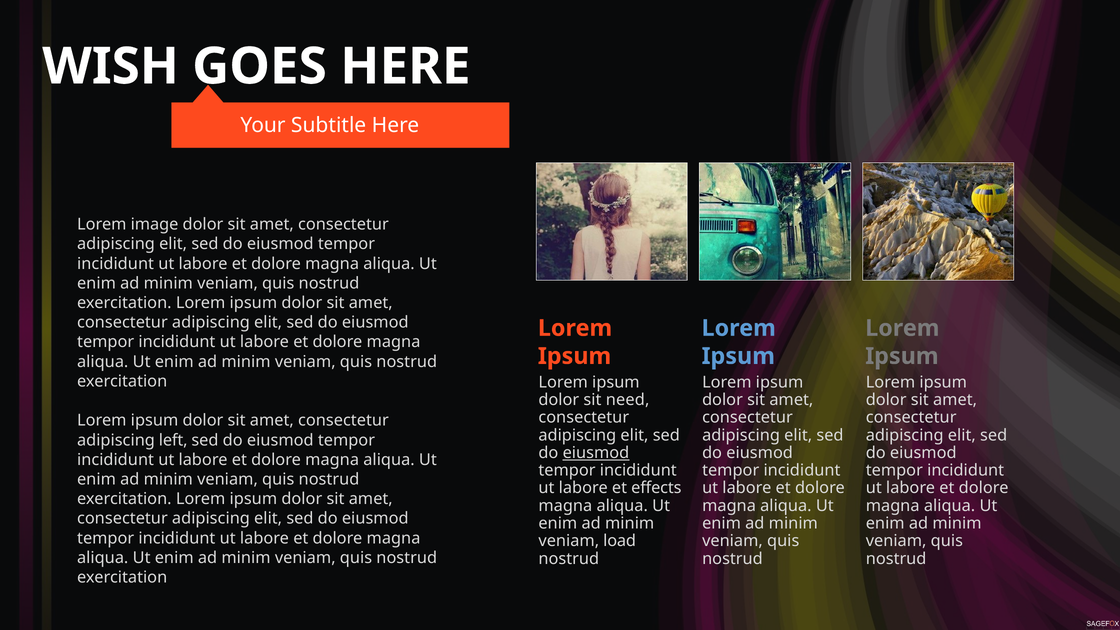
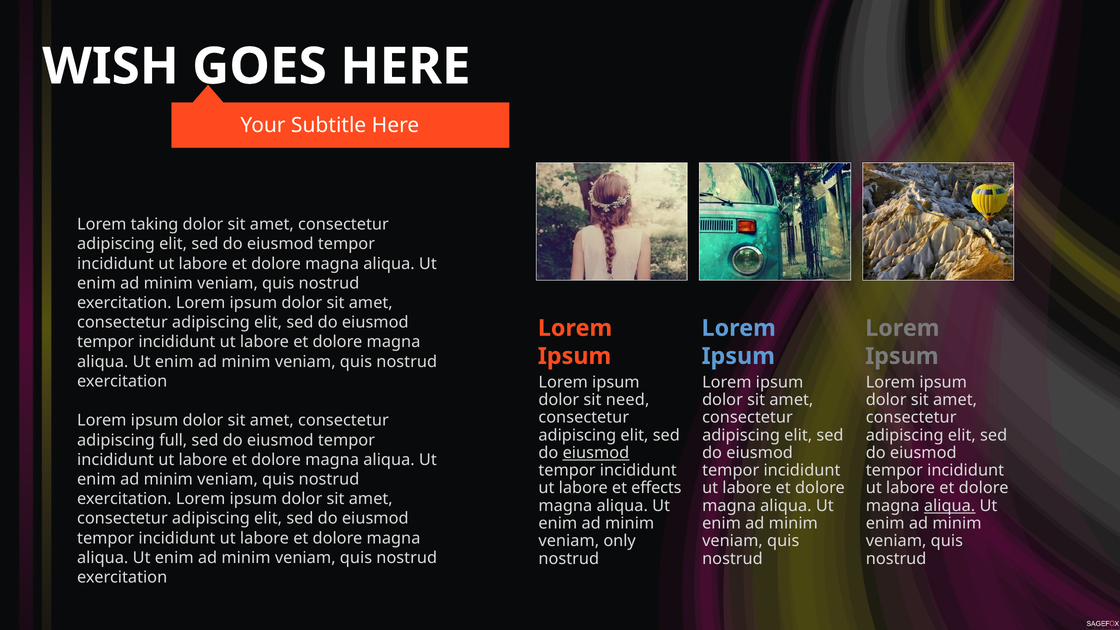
image: image -> taking
left: left -> full
aliqua at (950, 506) underline: none -> present
load: load -> only
